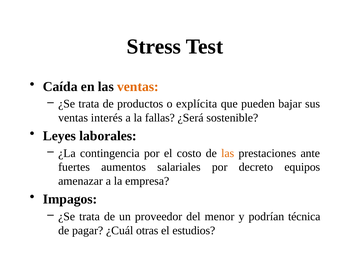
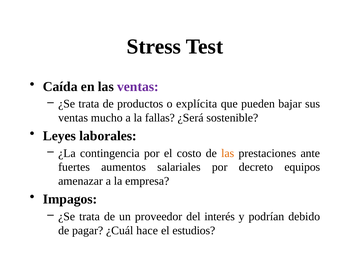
ventas at (138, 87) colour: orange -> purple
interés: interés -> mucho
menor: menor -> interés
técnica: técnica -> debido
otras: otras -> hace
